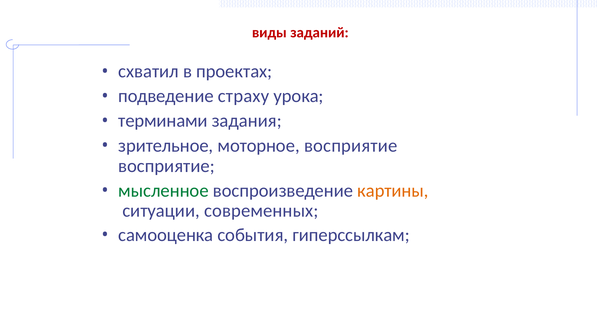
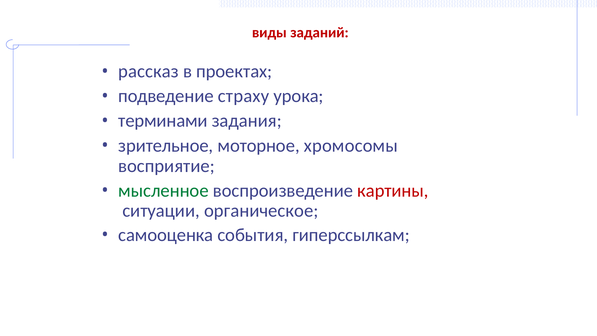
схватил: схватил -> рассказ
моторное восприятие: восприятие -> хромосомы
картины colour: orange -> red
современных: современных -> органическое
